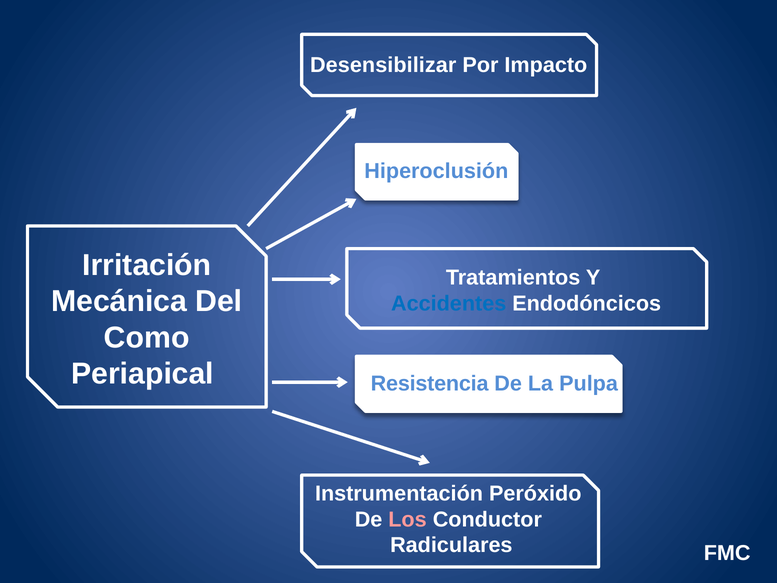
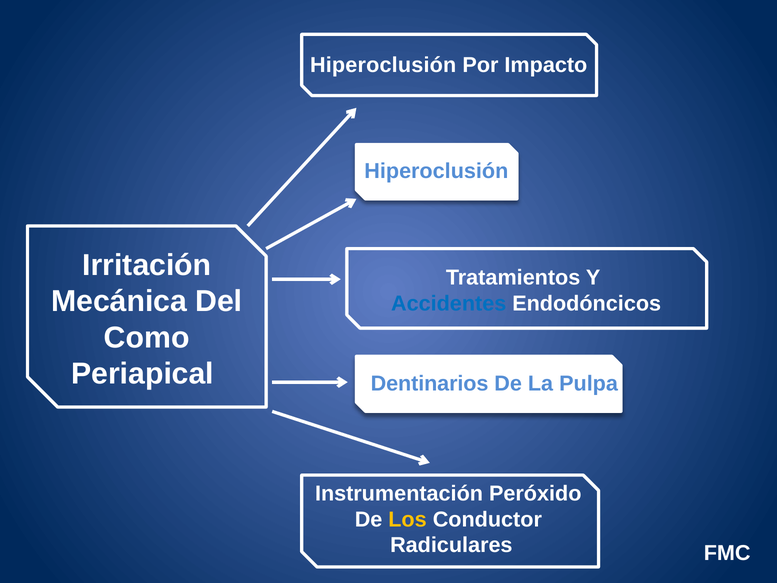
Desensibilizar at (383, 65): Desensibilizar -> Hiperoclusión
Resistencia: Resistencia -> Dentinarios
Los colour: pink -> yellow
